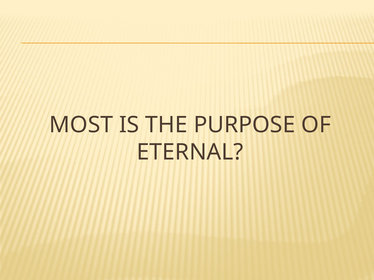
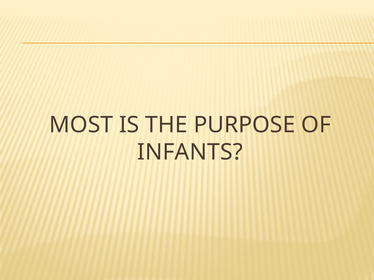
ETERNAL: ETERNAL -> INFANTS
